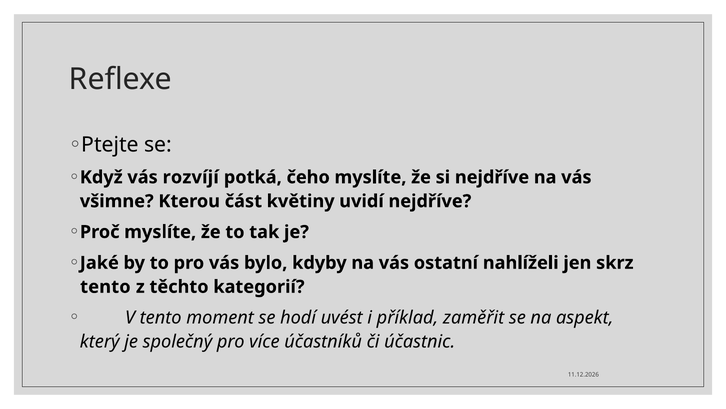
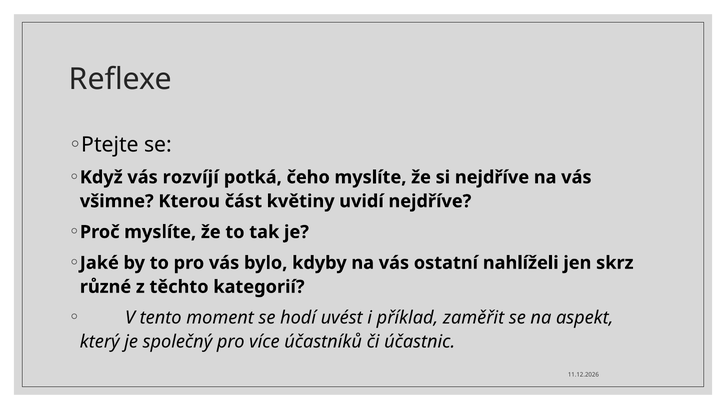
tento at (105, 286): tento -> různé
